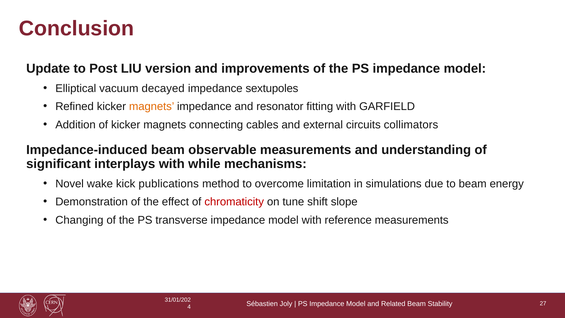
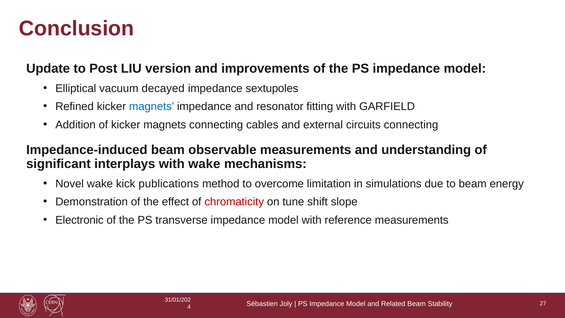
magnets at (152, 107) colour: orange -> blue
circuits collimators: collimators -> connecting
with while: while -> wake
Changing: Changing -> Electronic
